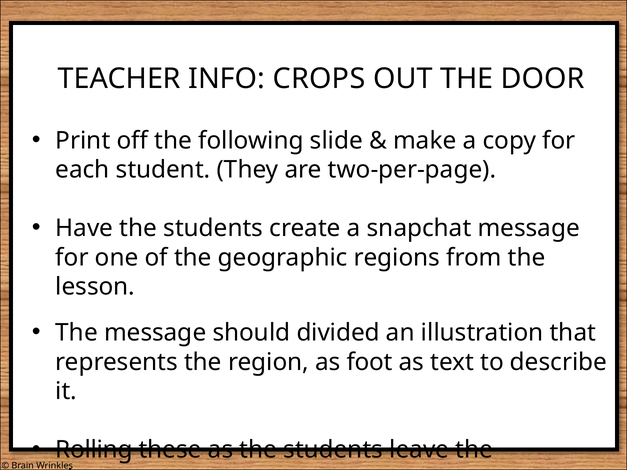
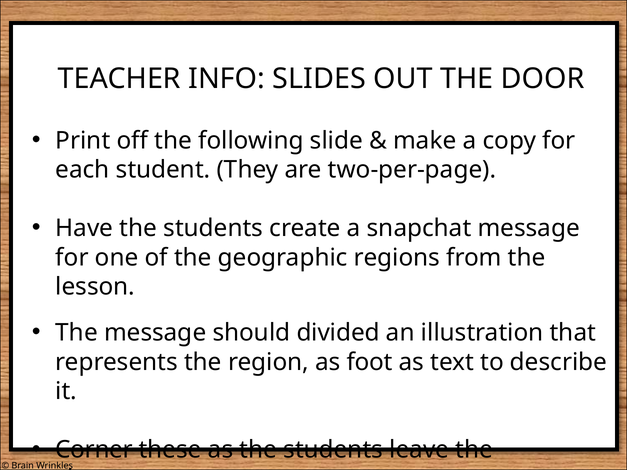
CROPS: CROPS -> SLIDES
Rolling: Rolling -> Corner
